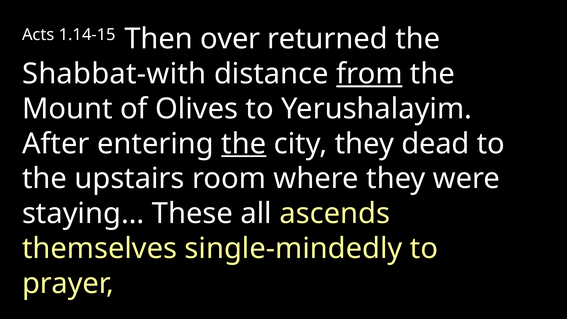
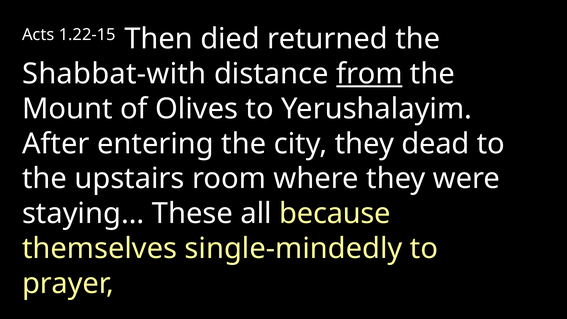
1.14-15: 1.14-15 -> 1.22-15
over: over -> died
the at (244, 144) underline: present -> none
ascends: ascends -> because
